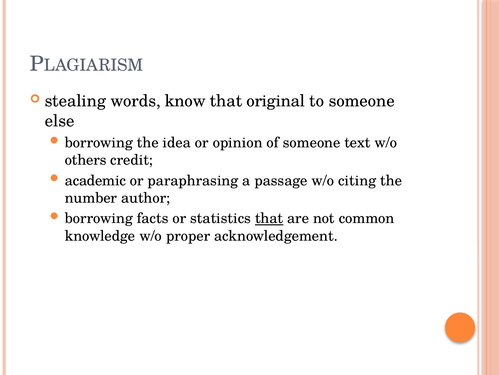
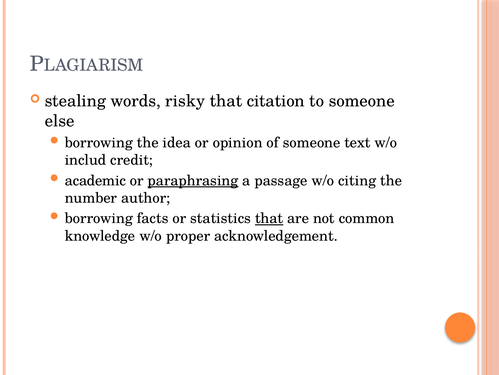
know: know -> risky
original: original -> citation
others: others -> includ
paraphrasing underline: none -> present
